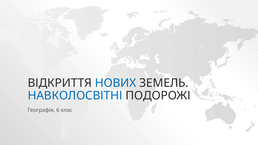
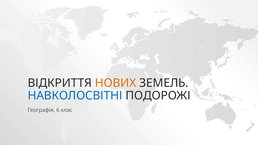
НОВИХ colour: blue -> orange
